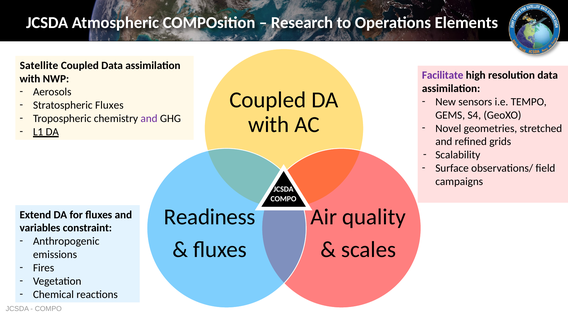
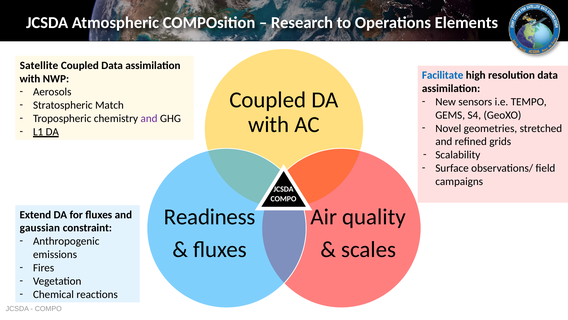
Facilitate colour: purple -> blue
Stratospheric Fluxes: Fluxes -> Match
variables: variables -> gaussian
